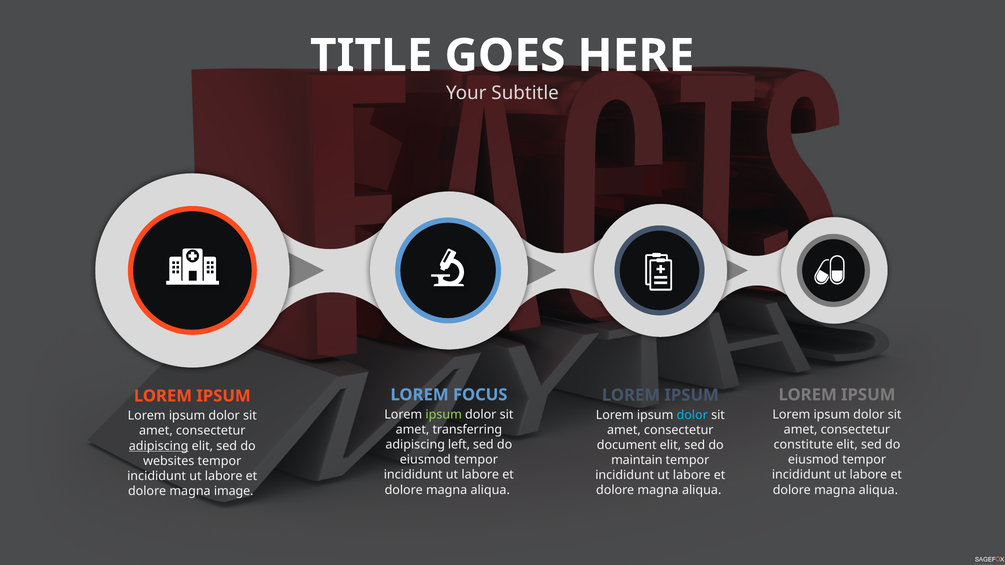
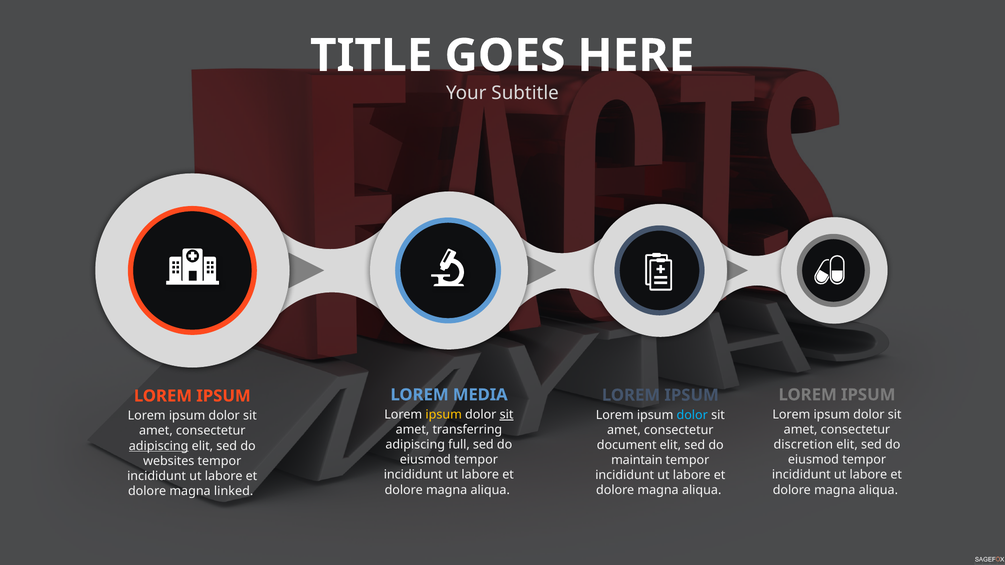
FOCUS: FOCUS -> MEDIA
ipsum at (444, 415) colour: light green -> yellow
sit at (507, 415) underline: none -> present
left: left -> full
constitute: constitute -> discretion
image: image -> linked
